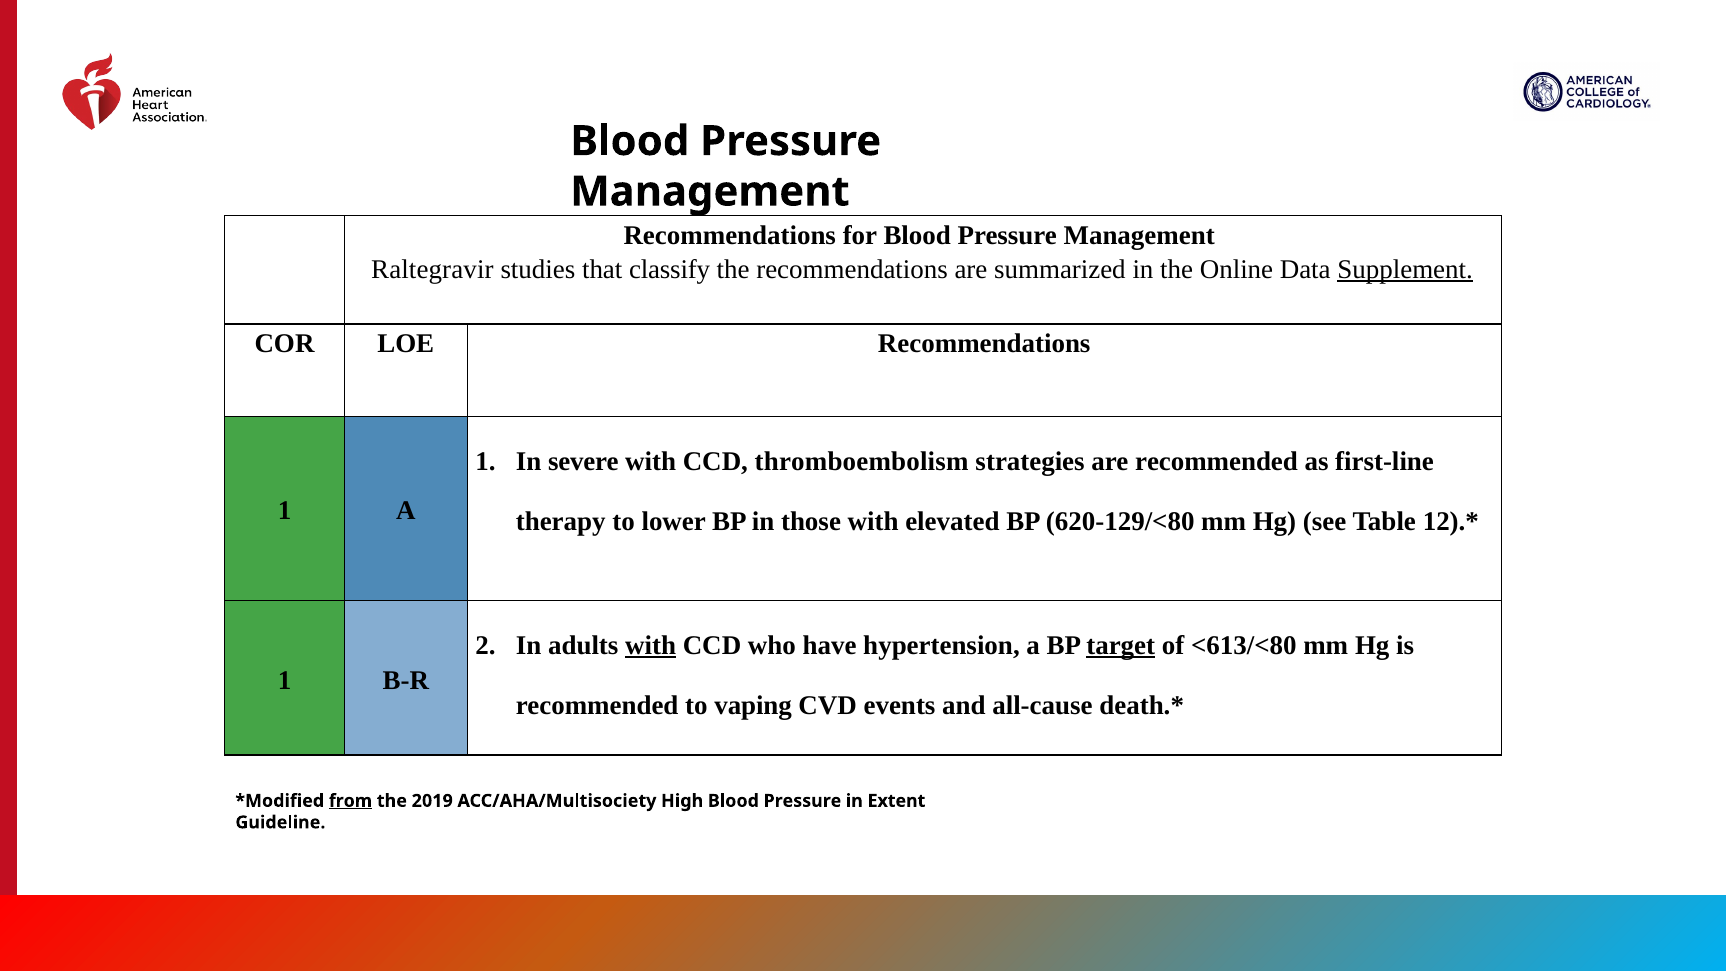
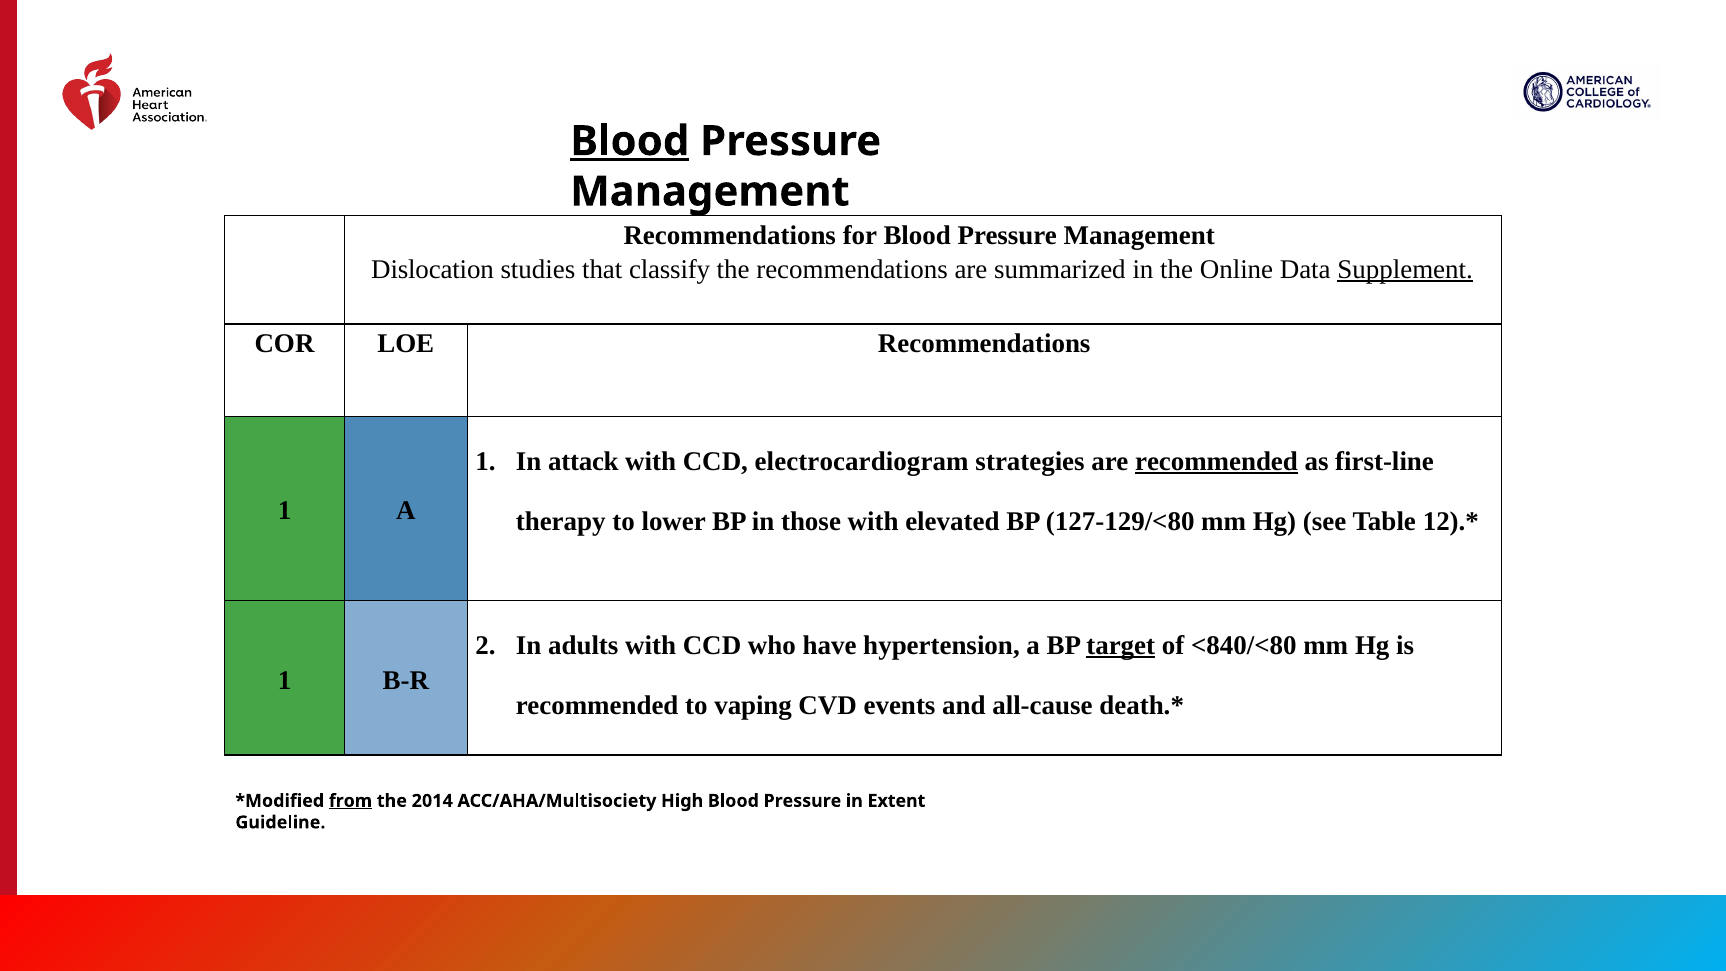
Blood at (630, 141) underline: none -> present
Raltegravir: Raltegravir -> Dislocation
severe: severe -> attack
thromboembolism: thromboembolism -> electrocardiogram
recommended at (1216, 461) underline: none -> present
620-129/<80: 620-129/<80 -> 127-129/<80
with at (651, 645) underline: present -> none
<613/<80: <613/<80 -> <840/<80
2019: 2019 -> 2014
